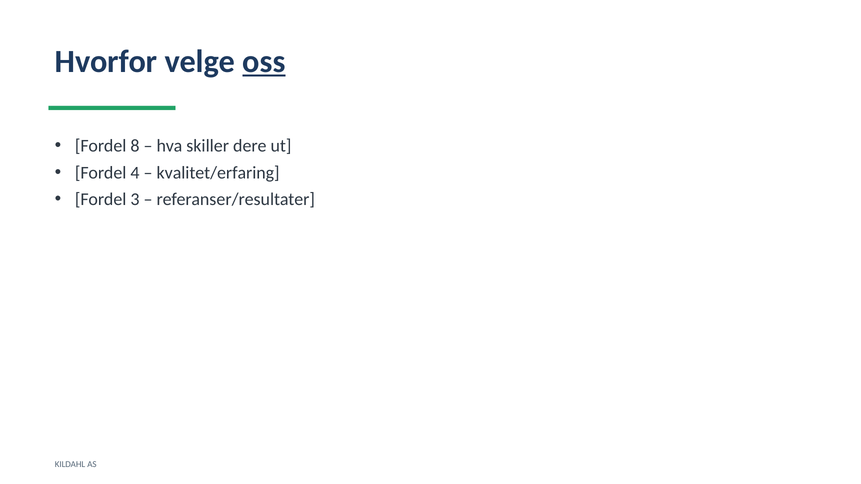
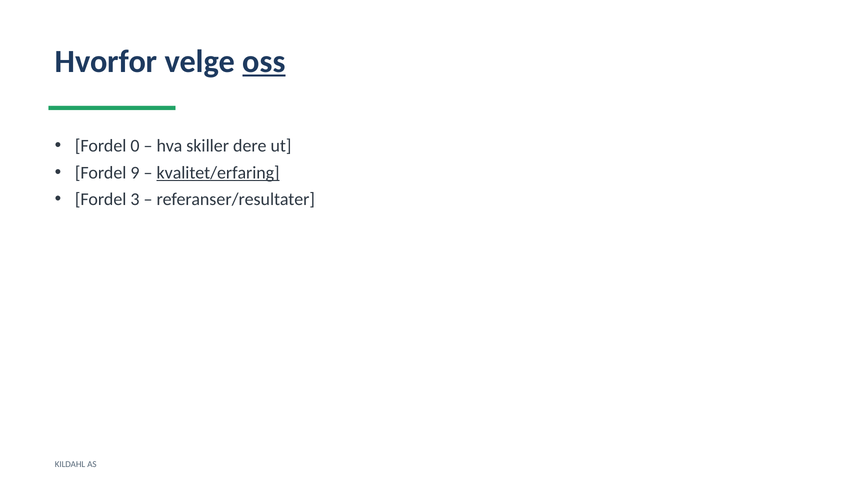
8: 8 -> 0
4: 4 -> 9
kvalitet/erfaring underline: none -> present
